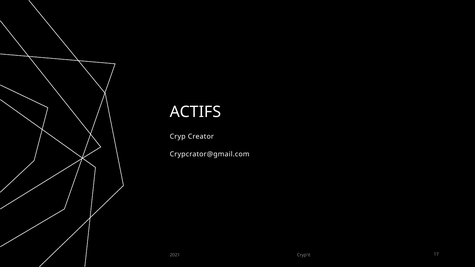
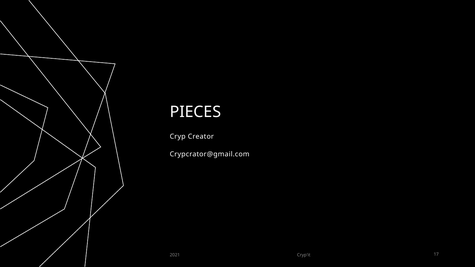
ACTIFS: ACTIFS -> PIECES
